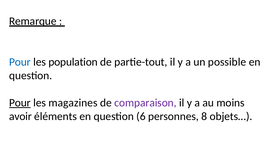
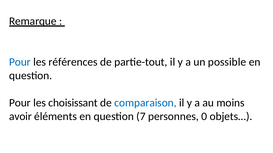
population: population -> références
Pour at (20, 103) underline: present -> none
magazines: magazines -> choisissant
comparaison colour: purple -> blue
6: 6 -> 7
8: 8 -> 0
